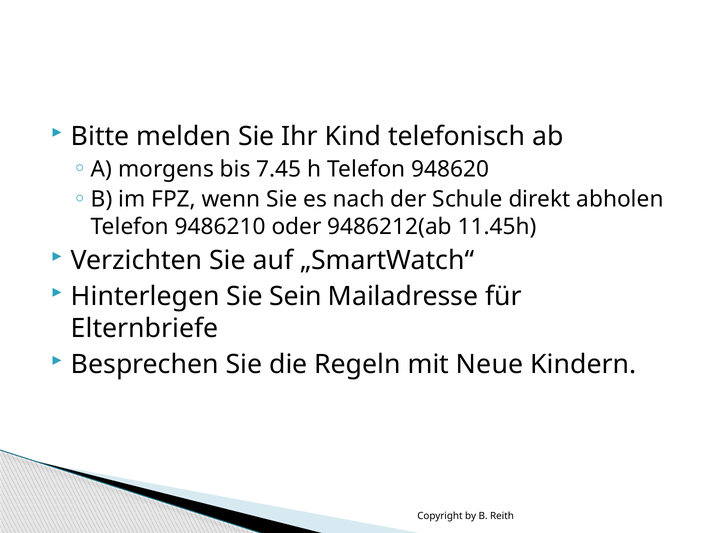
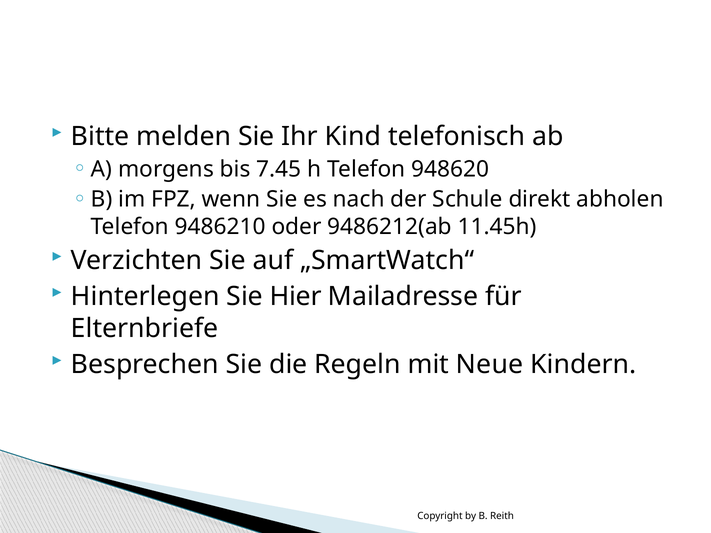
Sein: Sein -> Hier
